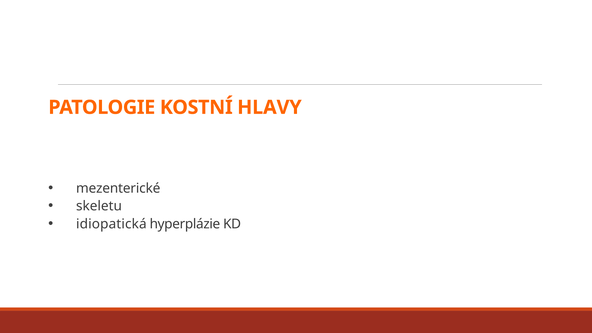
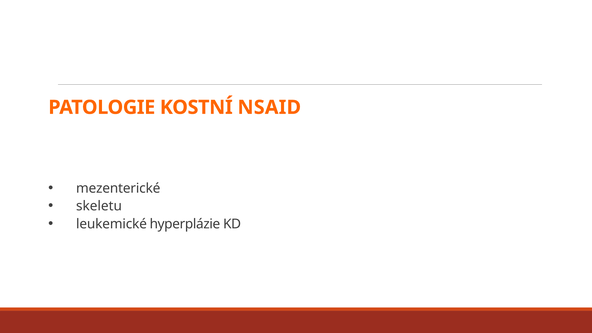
HLAVY: HLAVY -> NSAID
idiopatická: idiopatická -> leukemické
